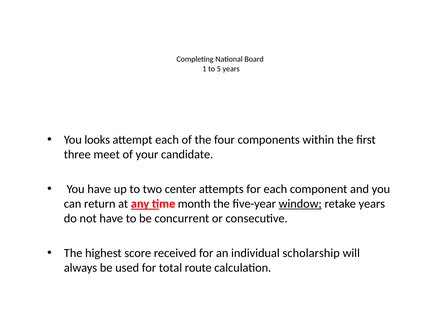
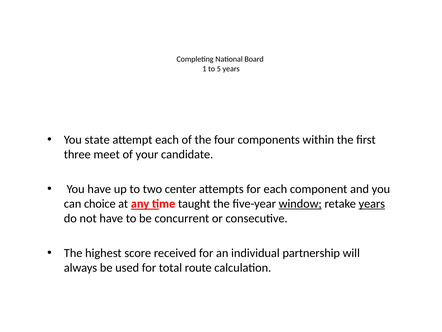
looks: looks -> state
return: return -> choice
month: month -> taught
years at (372, 203) underline: none -> present
scholarship: scholarship -> partnership
